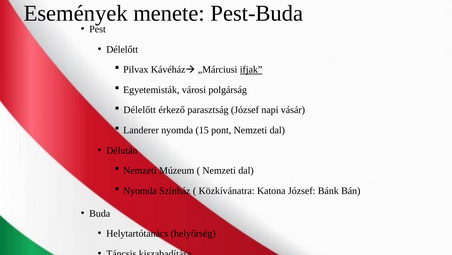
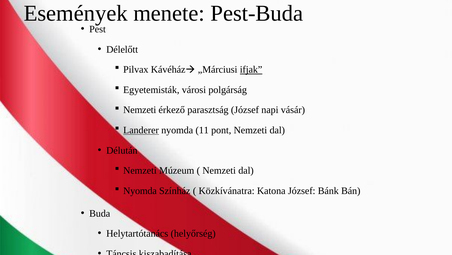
Délelőtt at (140, 110): Délelőtt -> Nemzeti
Landerer underline: none -> present
15: 15 -> 11
